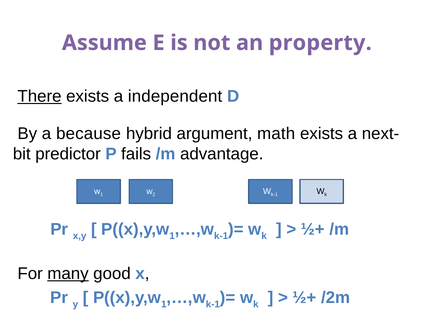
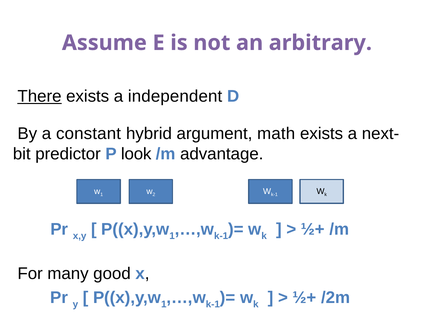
property: property -> arbitrary
because: because -> constant
fails: fails -> look
many underline: present -> none
